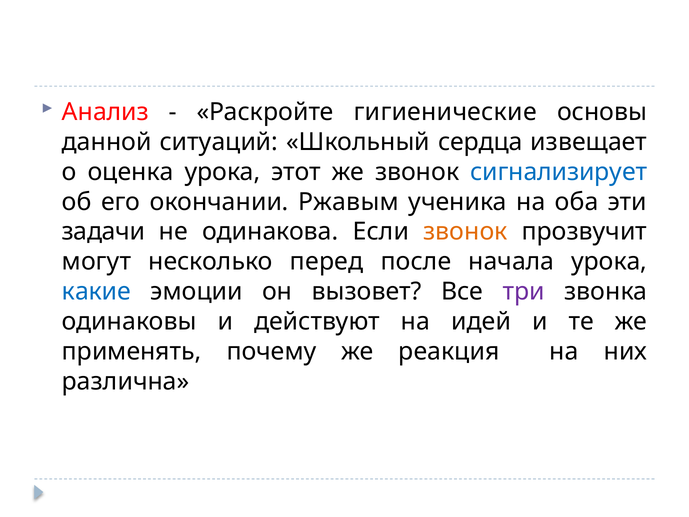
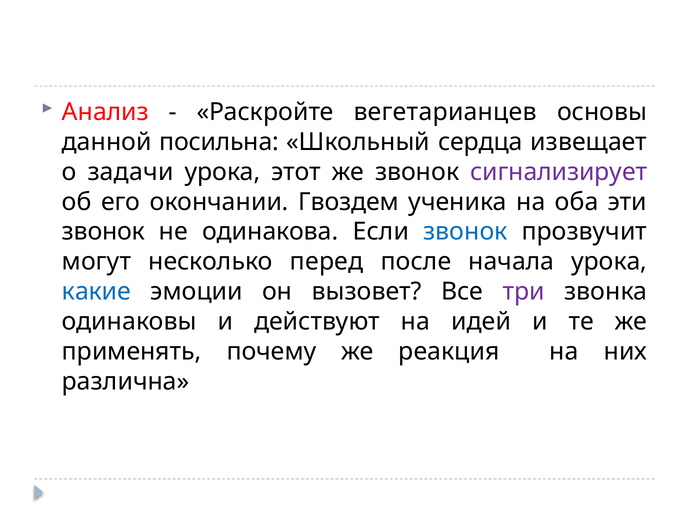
гигиенические: гигиенические -> вегетарианцев
ситуаций: ситуаций -> посильна
оценка: оценка -> задачи
сигнализирует colour: blue -> purple
Ржавым: Ржавым -> Гвоздем
задачи at (103, 232): задачи -> звонок
звонок at (465, 232) colour: orange -> blue
